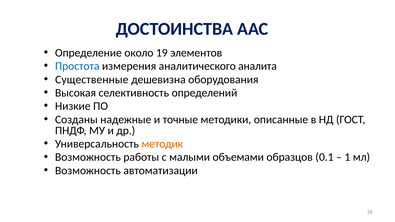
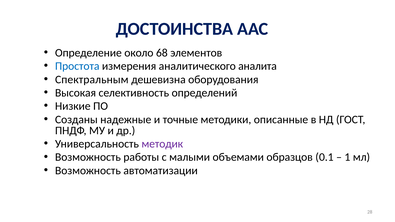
19: 19 -> 68
Существенные: Существенные -> Спектральным
методик colour: orange -> purple
